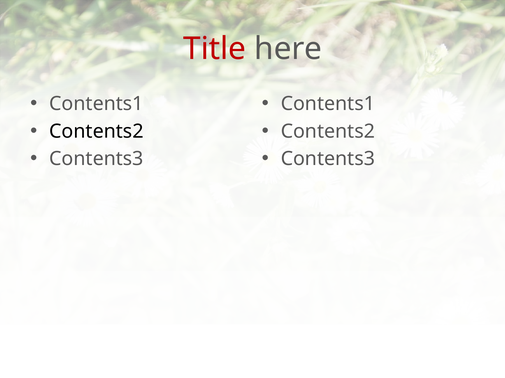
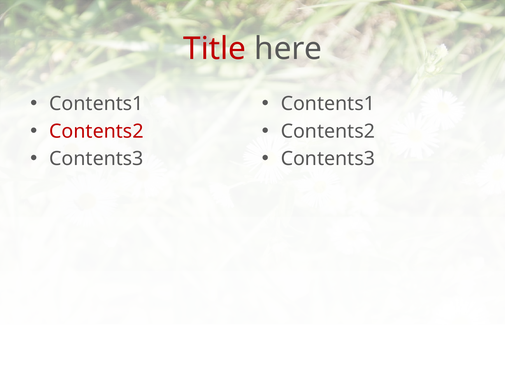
Contents2 at (96, 132) colour: black -> red
